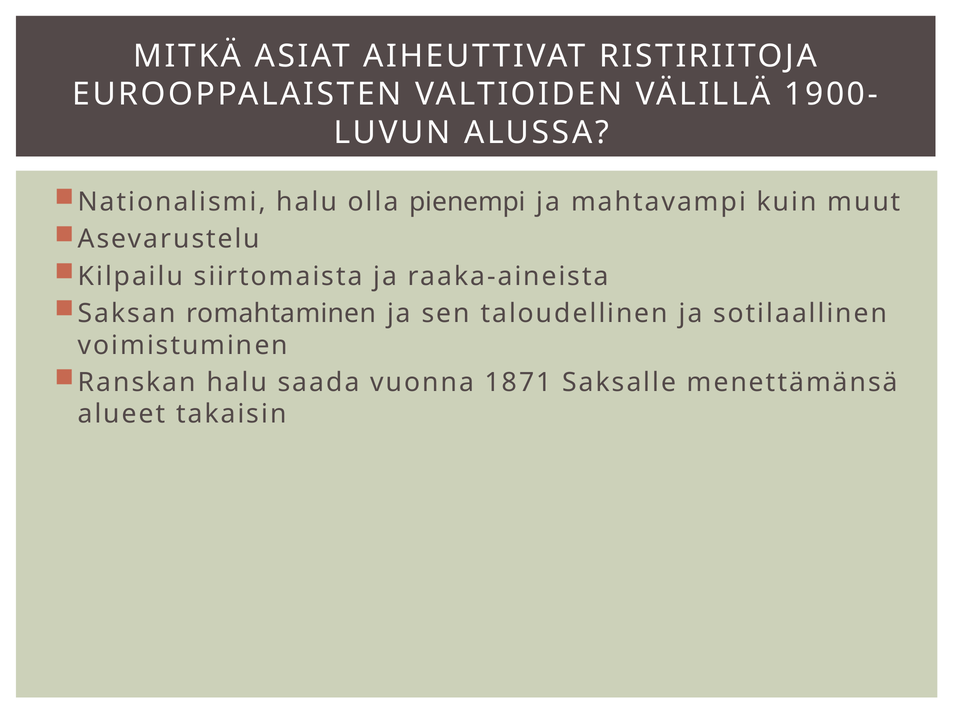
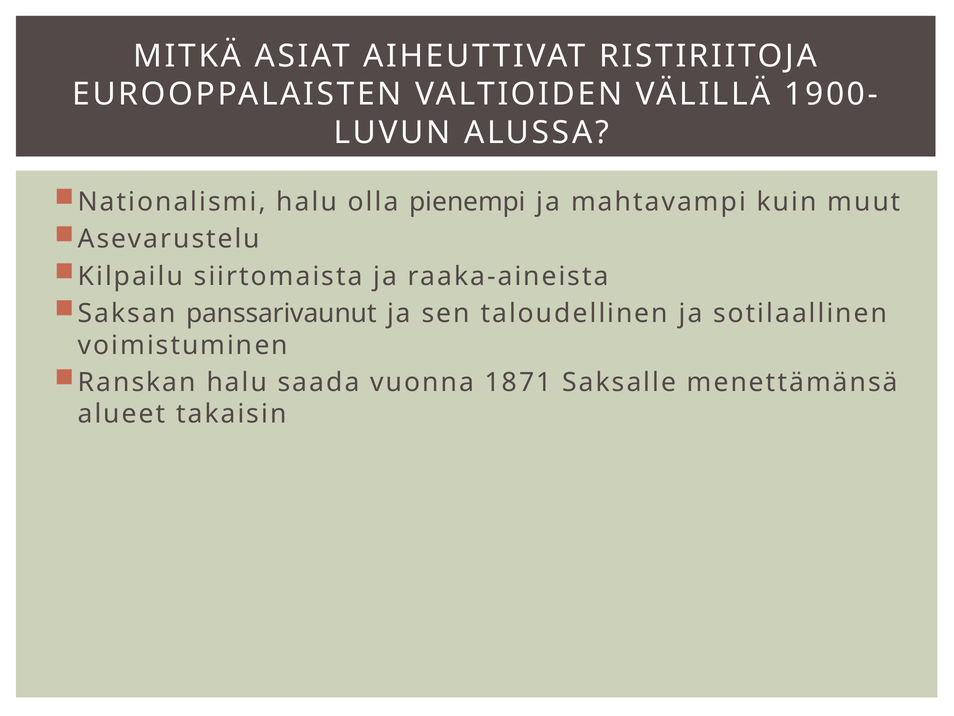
romahtaminen: romahtaminen -> panssarivaunut
